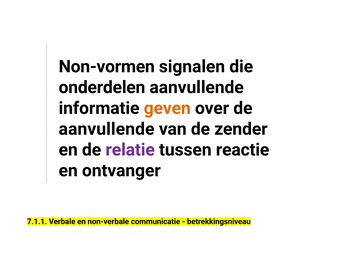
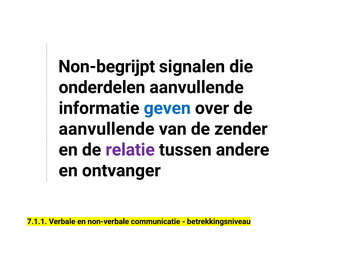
Non-vormen: Non-vormen -> Non-begrijpt
geven colour: orange -> blue
reactie: reactie -> andere
